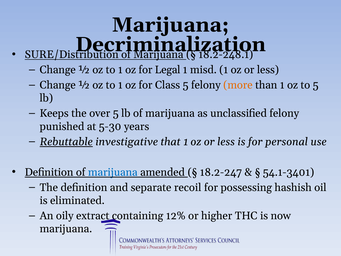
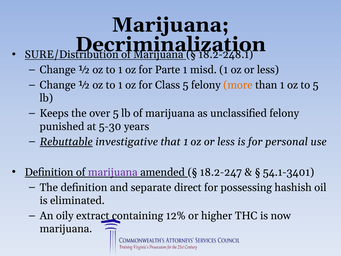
Legal: Legal -> Parte
marijuana at (113, 172) colour: blue -> purple
recoil: recoil -> direct
